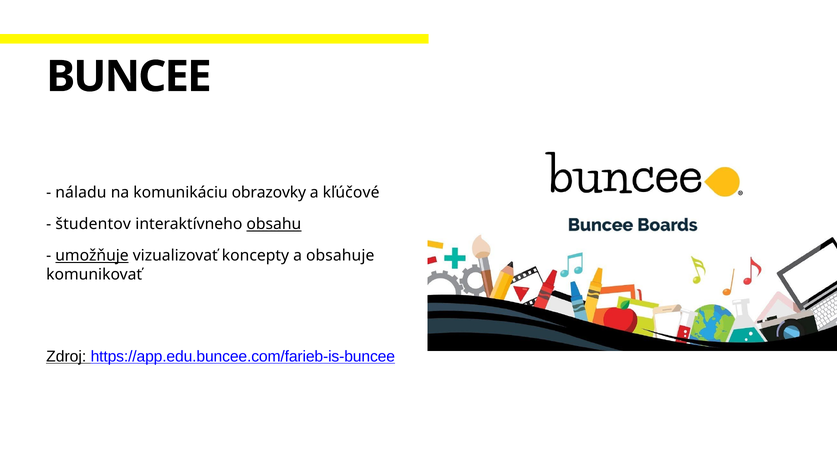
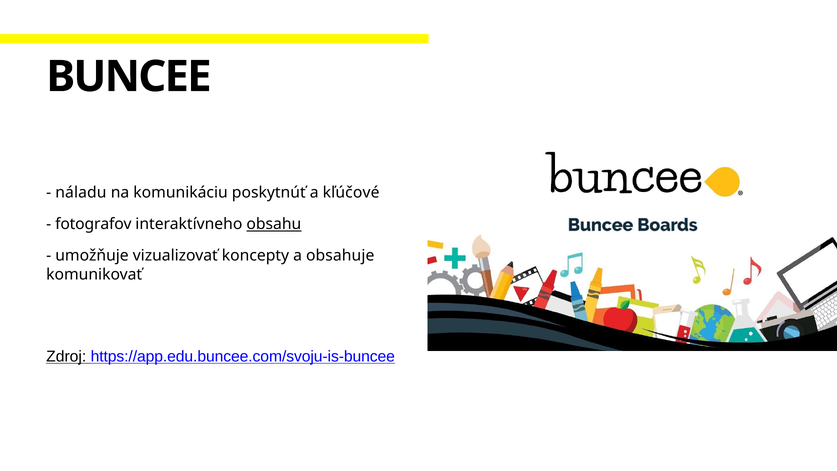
obrazovky: obrazovky -> poskytnúť
študentov: študentov -> fotografov
umožňuje underline: present -> none
https://app.edu.buncee.com/farieb-is-buncee: https://app.edu.buncee.com/farieb-is-buncee -> https://app.edu.buncee.com/svoju-is-buncee
